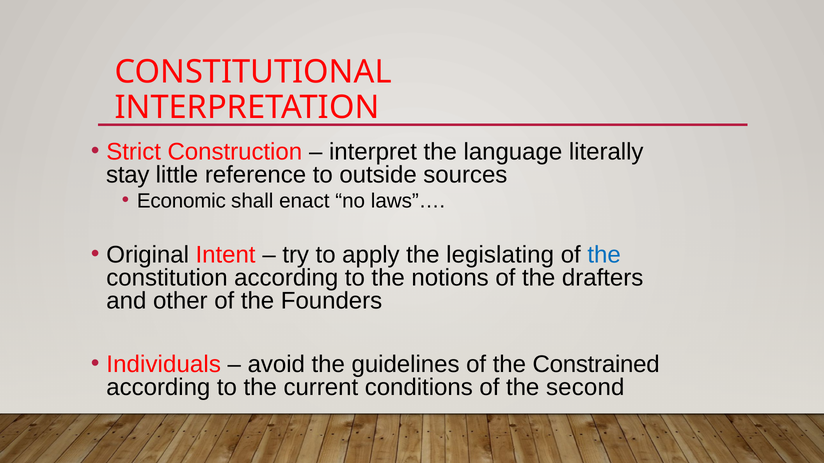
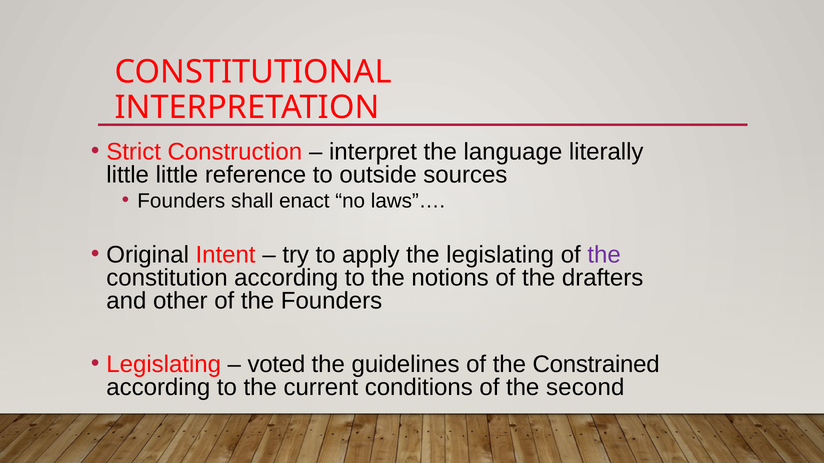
stay at (128, 175): stay -> little
Economic at (181, 201): Economic -> Founders
the at (604, 255) colour: blue -> purple
Individuals at (164, 364): Individuals -> Legislating
avoid: avoid -> voted
